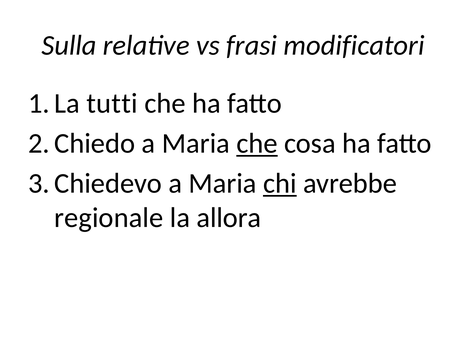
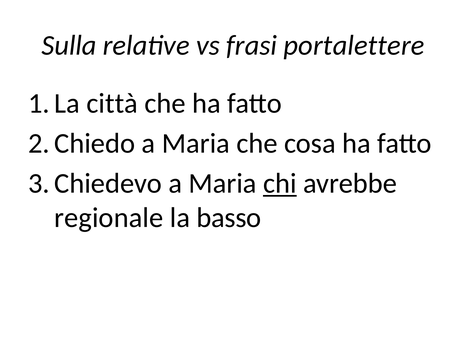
modificatori: modificatori -> portalettere
tutti: tutti -> città
che at (257, 143) underline: present -> none
allora: allora -> basso
